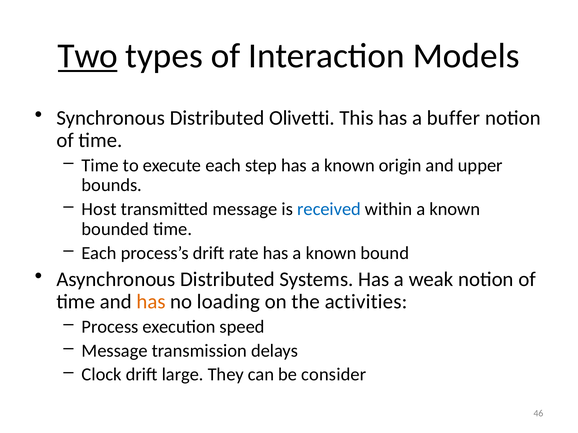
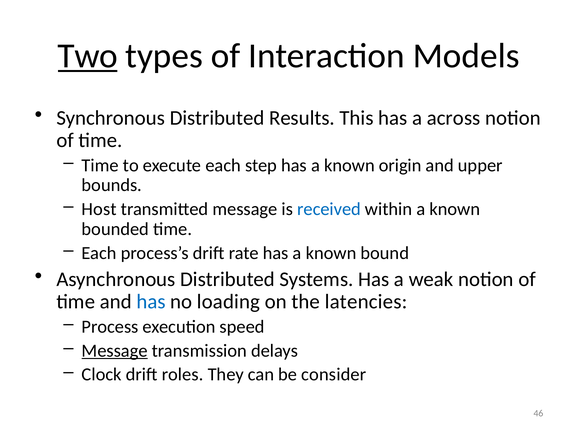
Olivetti: Olivetti -> Results
buffer: buffer -> across
has at (151, 302) colour: orange -> blue
activities: activities -> latencies
Message at (115, 351) underline: none -> present
large: large -> roles
